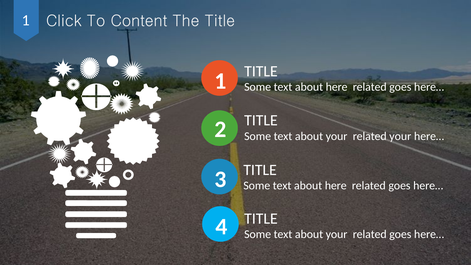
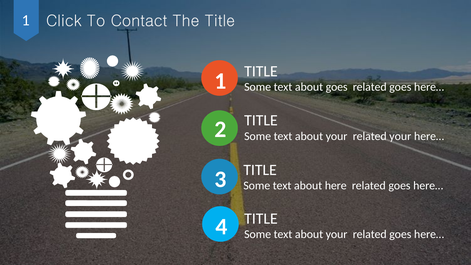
Content: Content -> Contact
here at (337, 87): here -> goes
